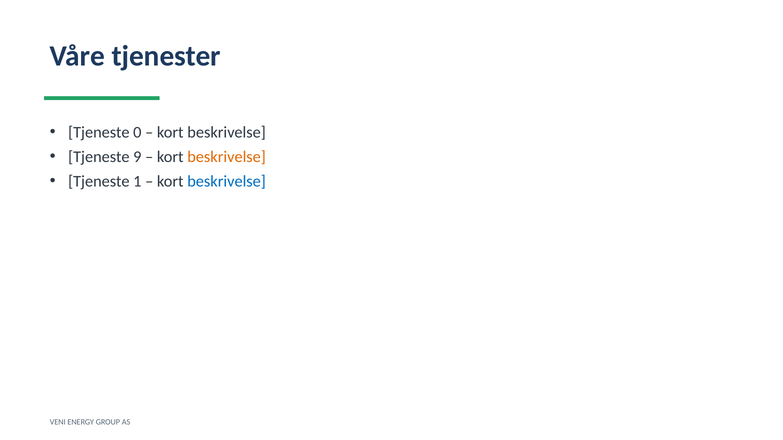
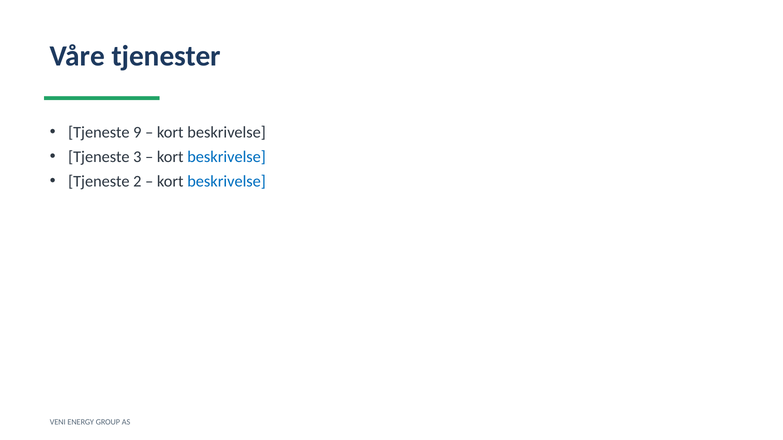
0: 0 -> 9
9: 9 -> 3
beskrivelse at (227, 157) colour: orange -> blue
1: 1 -> 2
